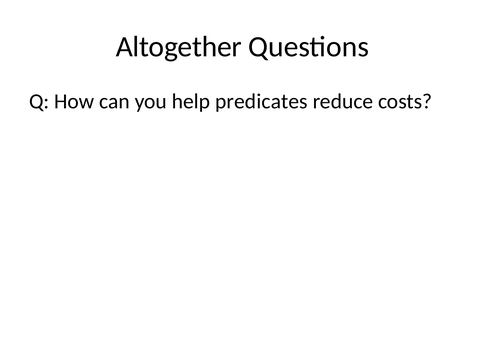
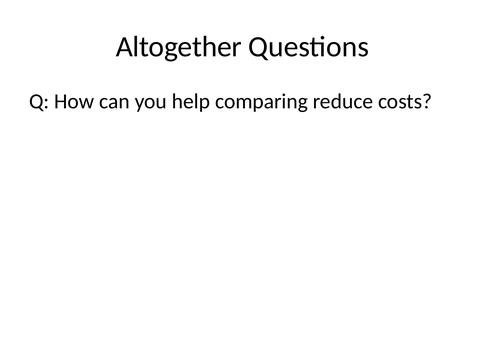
predicates: predicates -> comparing
